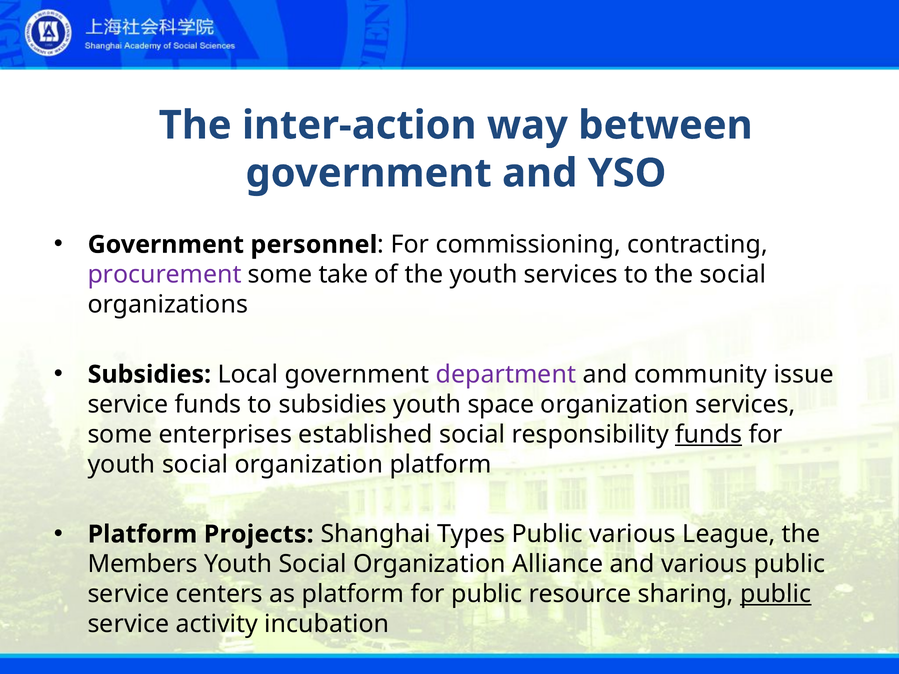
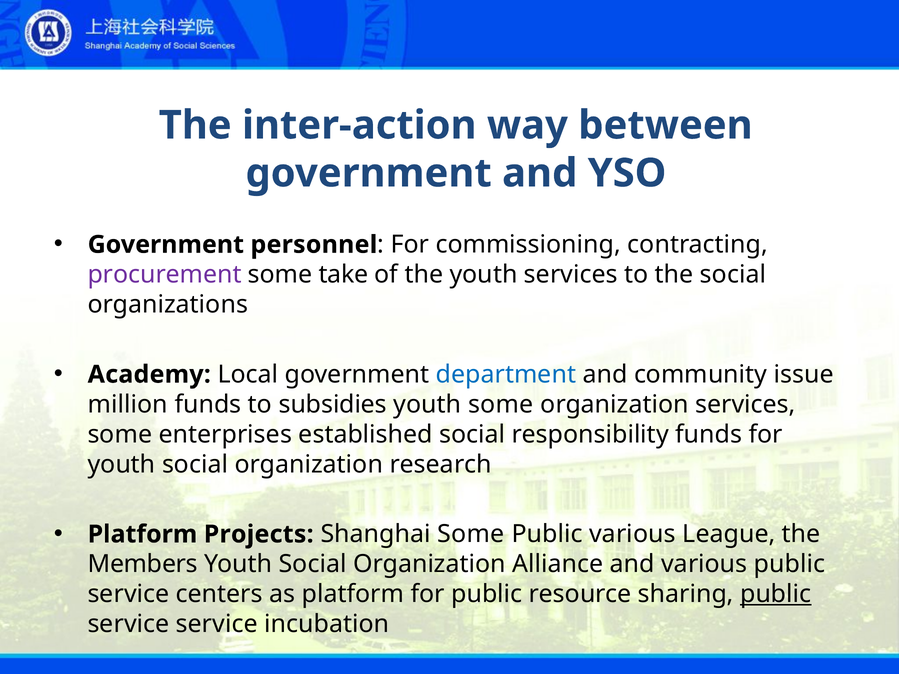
Subsidies at (149, 375): Subsidies -> Academy
department colour: purple -> blue
service at (128, 405): service -> million
youth space: space -> some
funds at (709, 435) underline: present -> none
organization platform: platform -> research
Shanghai Types: Types -> Some
service activity: activity -> service
